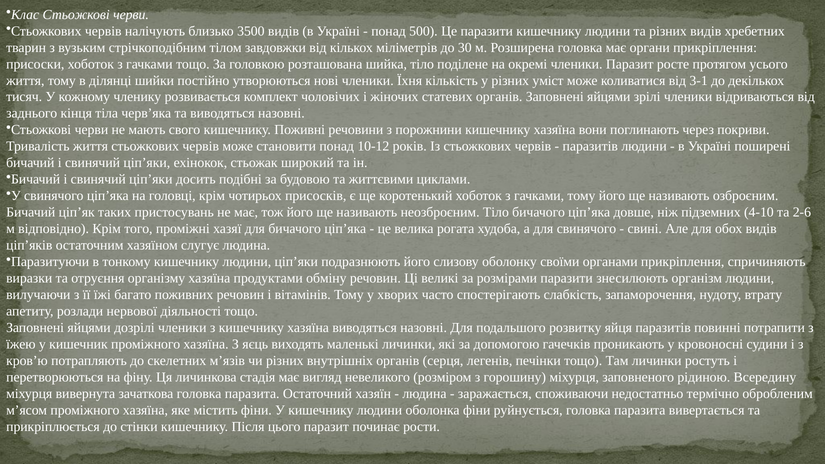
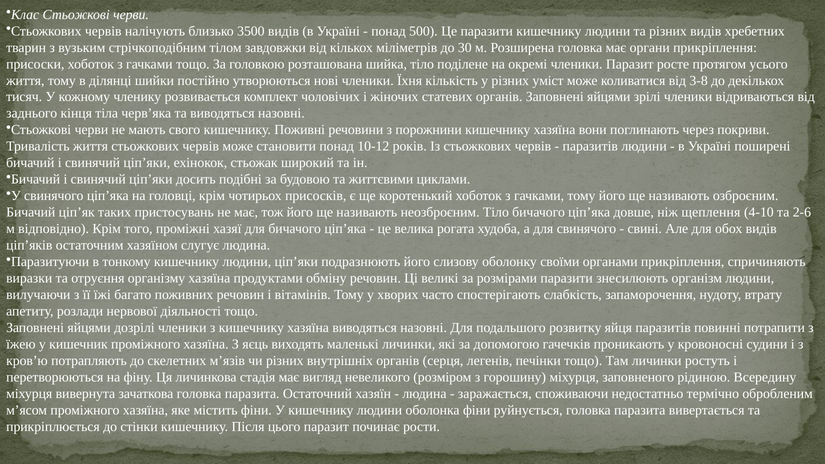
3-1: 3-1 -> 3-8
підземних: підземних -> щеплення
